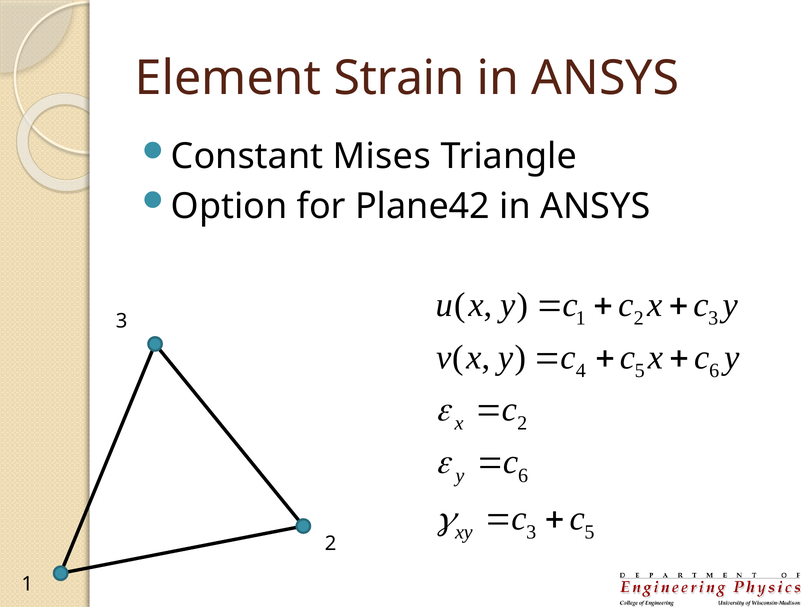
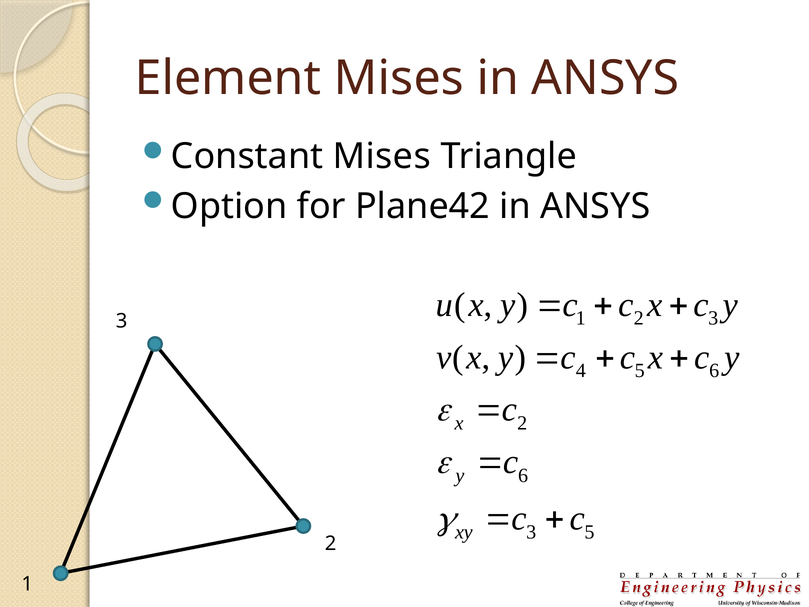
Element Strain: Strain -> Mises
